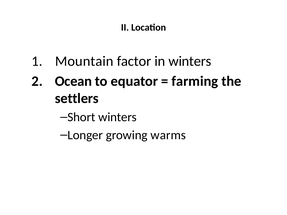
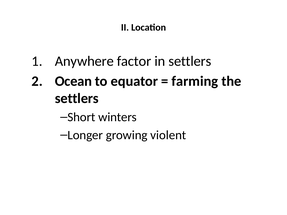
Mountain: Mountain -> Anywhere
in winters: winters -> settlers
warms: warms -> violent
